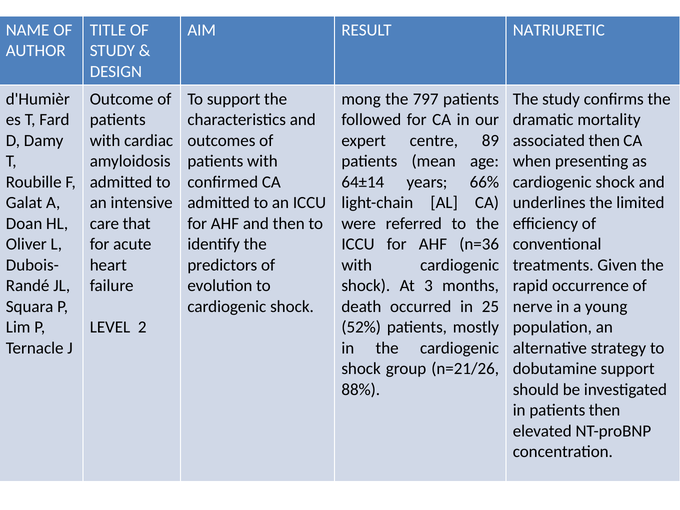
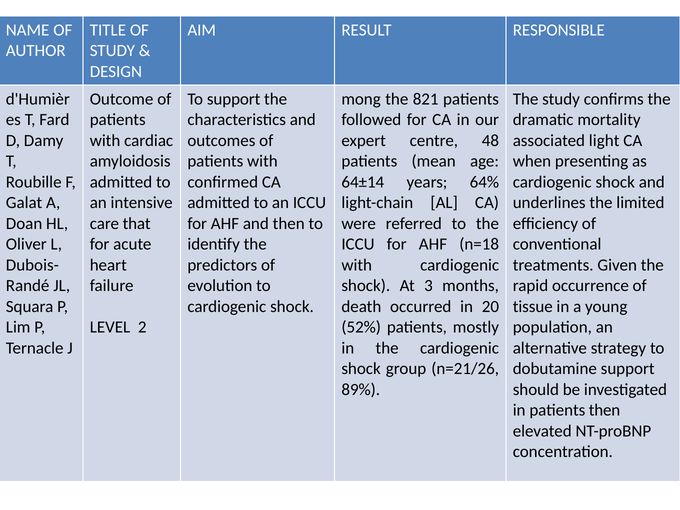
NATRIURETIC: NATRIURETIC -> RESPONSIBLE
797: 797 -> 821
89: 89 -> 48
associated then: then -> light
66%: 66% -> 64%
n=36: n=36 -> n=18
25: 25 -> 20
nerve: nerve -> tissue
88%: 88% -> 89%
